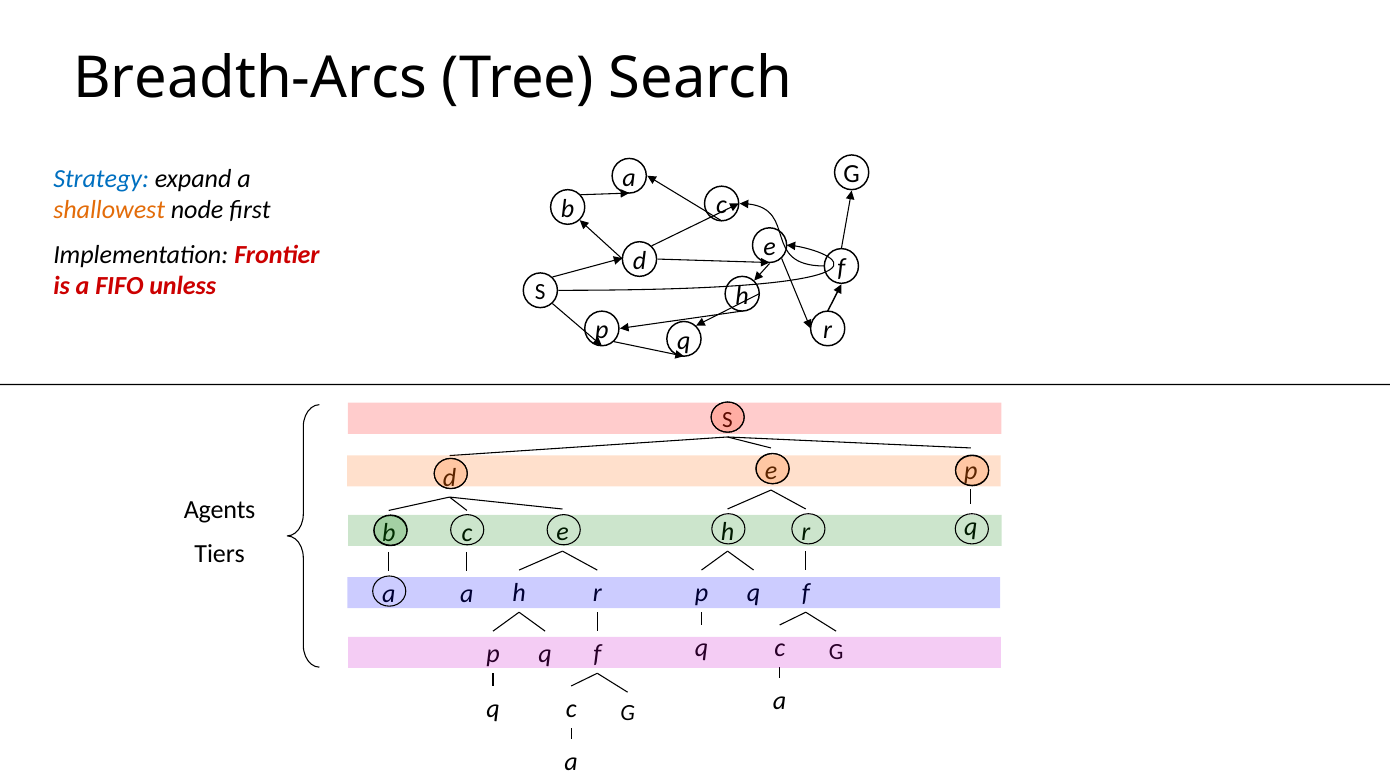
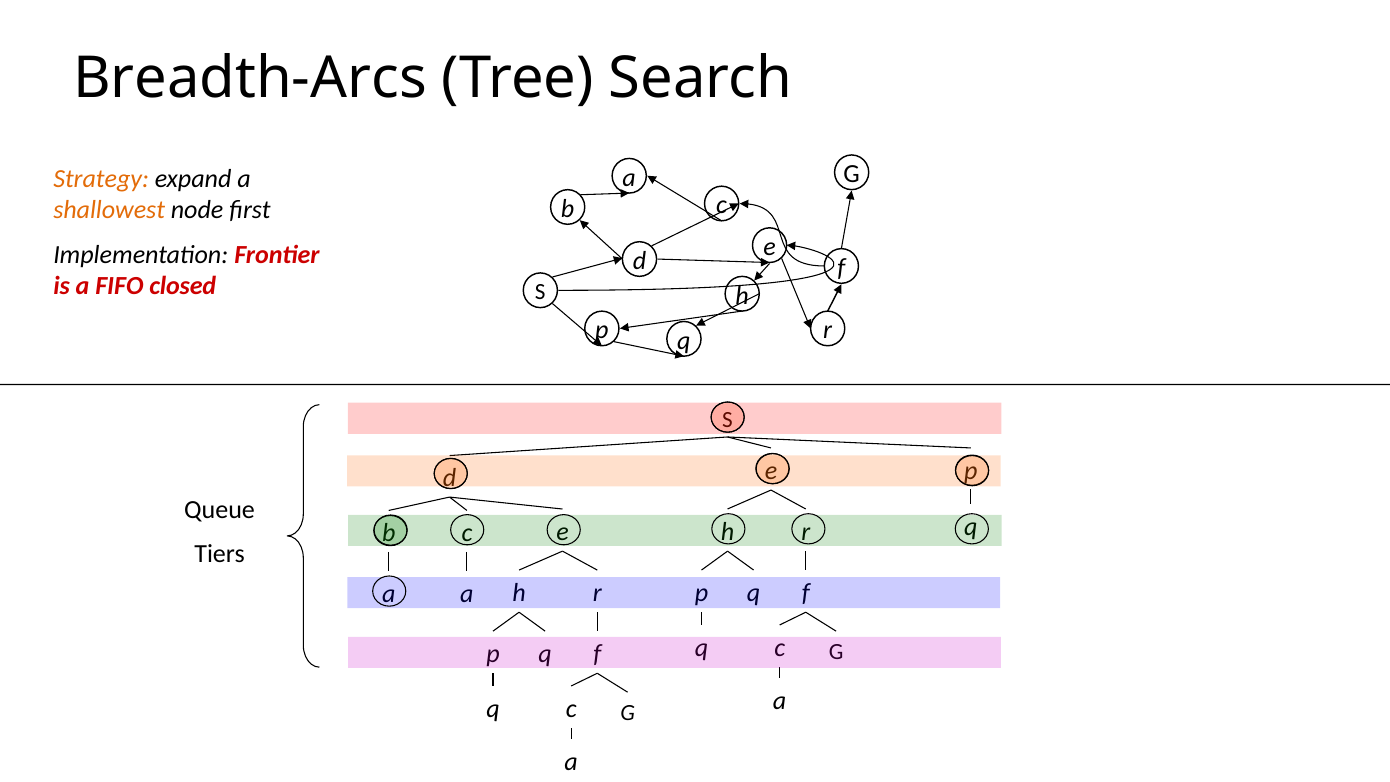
Strategy colour: blue -> orange
unless: unless -> closed
Agents: Agents -> Queue
